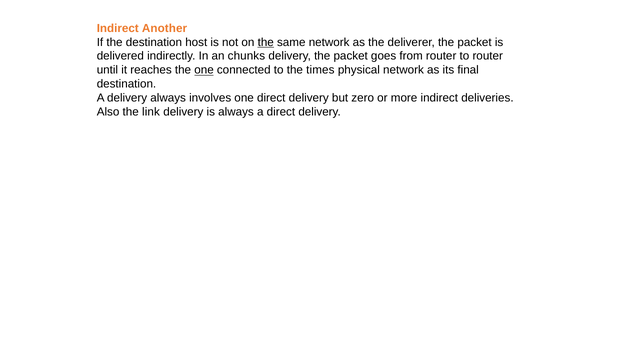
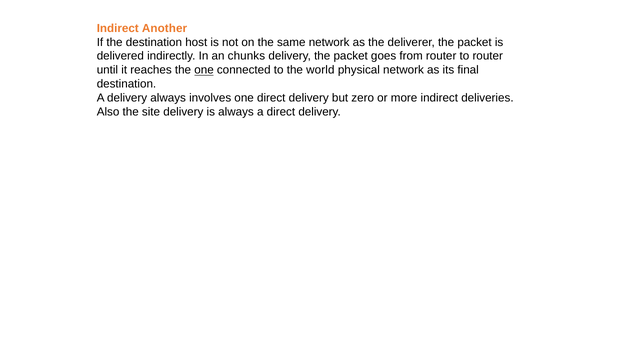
the at (266, 42) underline: present -> none
times: times -> world
link: link -> site
